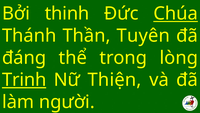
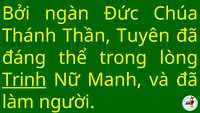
thinh: thinh -> ngàn
Chúa underline: present -> none
Thiện: Thiện -> Manh
